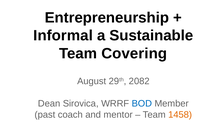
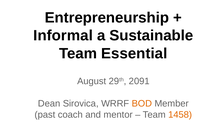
Covering: Covering -> Essential
2082: 2082 -> 2091
BOD colour: blue -> orange
